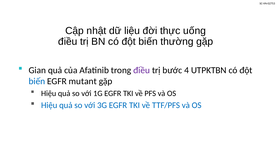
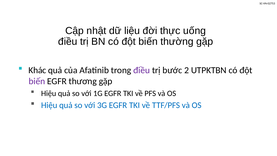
Gian: Gian -> Khác
4: 4 -> 2
biến at (37, 81) colour: blue -> purple
mutant: mutant -> thương
